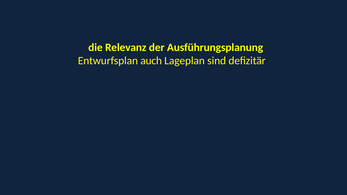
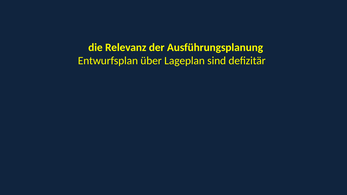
auch: auch -> über
